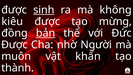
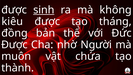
mừng: mừng -> tháng
bản underline: present -> none
khẩn: khẩn -> chứa
